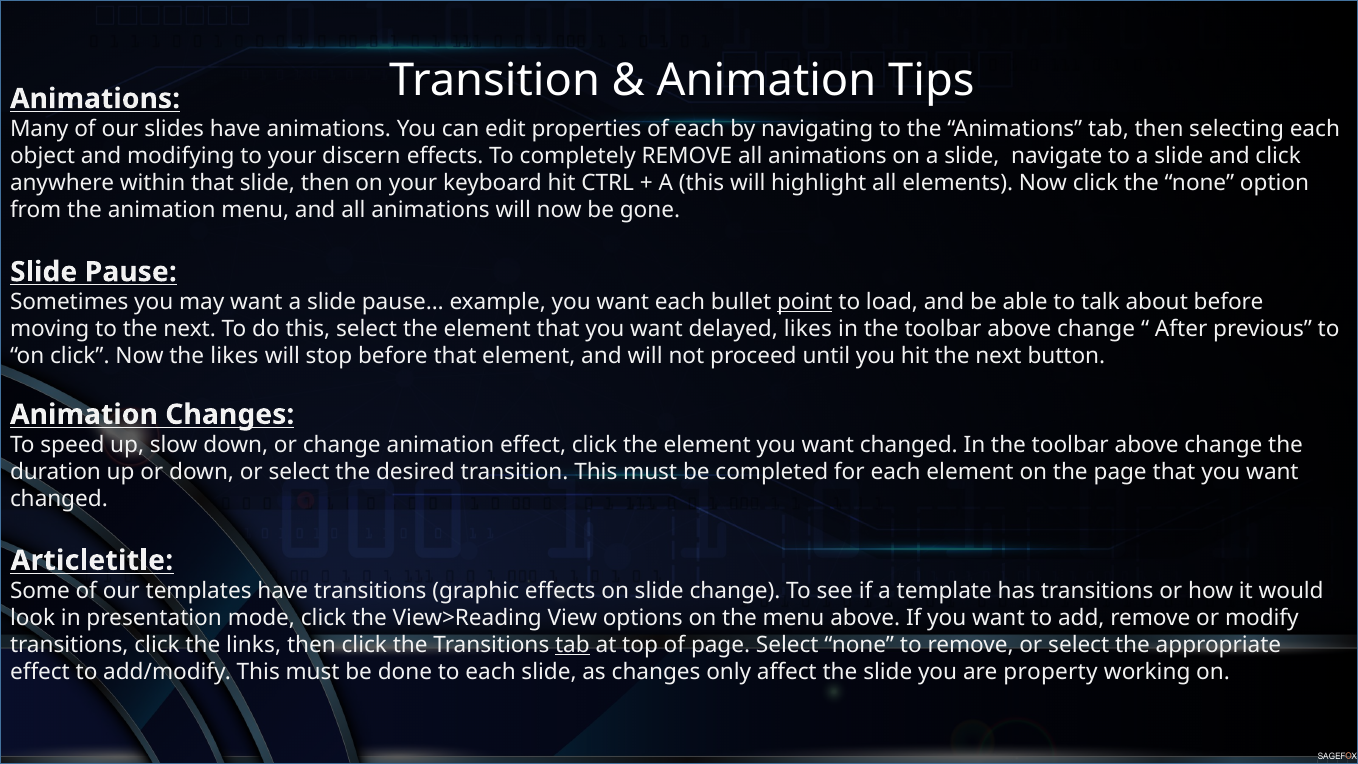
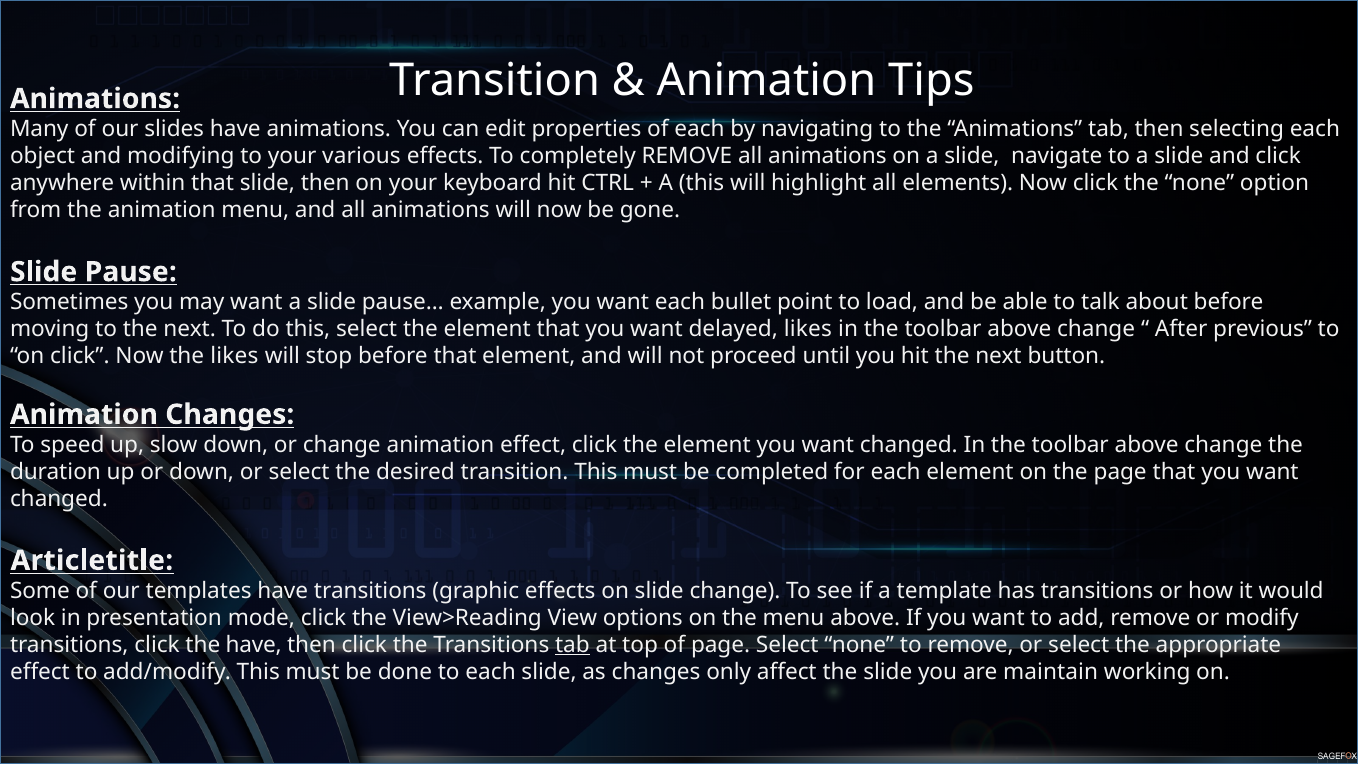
discern: discern -> various
point underline: present -> none
the links: links -> have
property: property -> maintain
